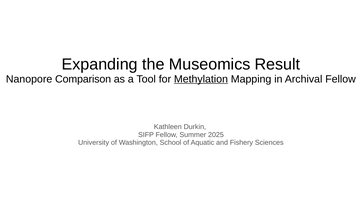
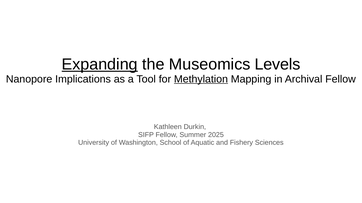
Expanding underline: none -> present
Result: Result -> Levels
Comparison: Comparison -> Implications
